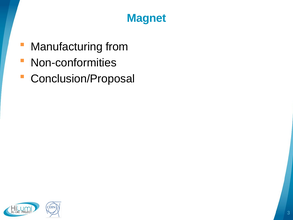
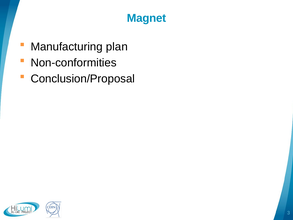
from: from -> plan
